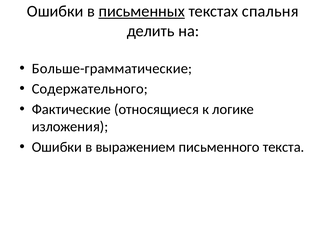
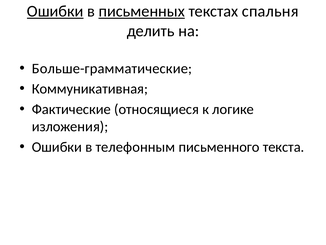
Ошибки at (55, 11) underline: none -> present
Содержательного: Содержательного -> Коммуникативная
выражением: выражением -> телефонным
